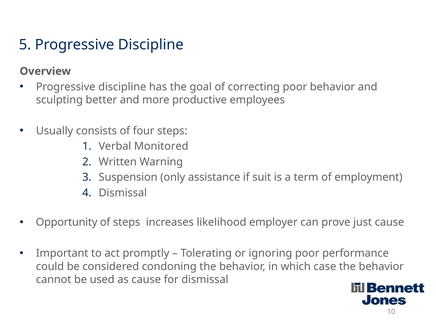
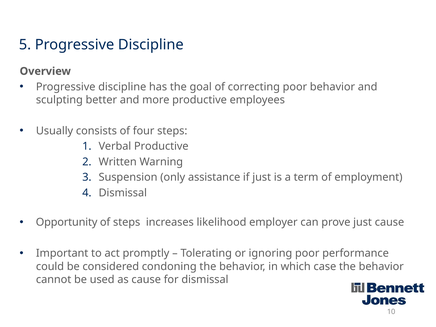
Verbal Monitored: Monitored -> Productive
if suit: suit -> just
